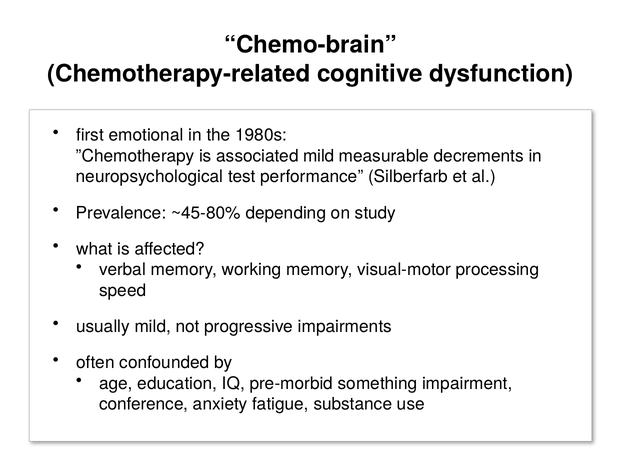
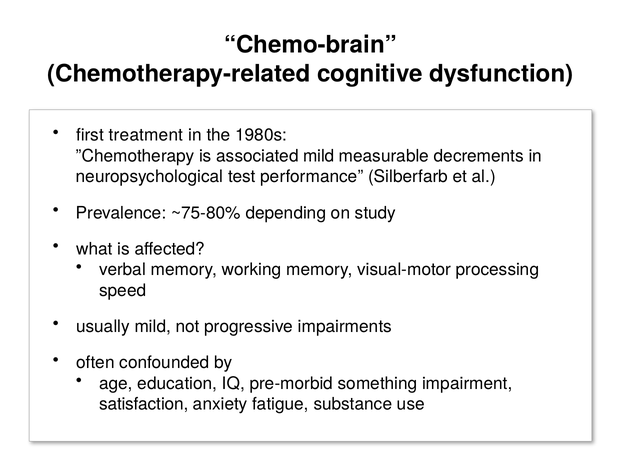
emotional: emotional -> treatment
~45-80%: ~45-80% -> ~75-80%
conference: conference -> satisfaction
